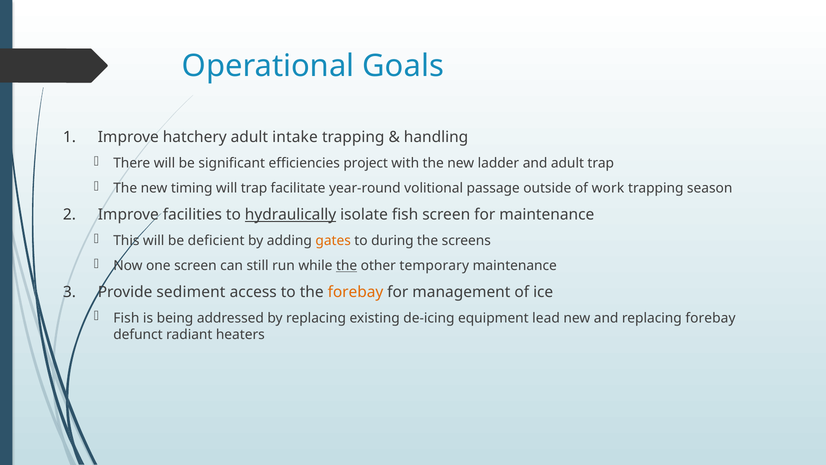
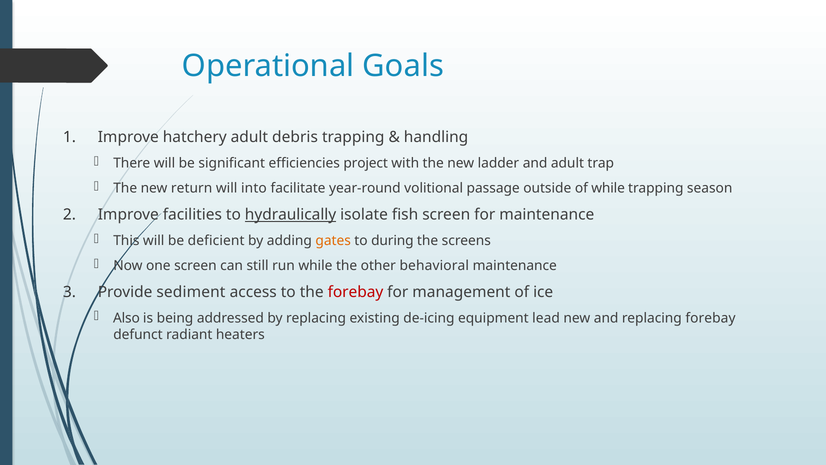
intake: intake -> debris
timing: timing -> return
will trap: trap -> into
of work: work -> while
the at (347, 266) underline: present -> none
temporary: temporary -> behavioral
forebay at (355, 292) colour: orange -> red
Fish at (126, 318): Fish -> Also
